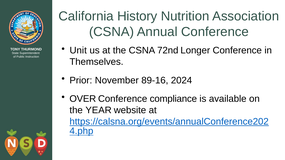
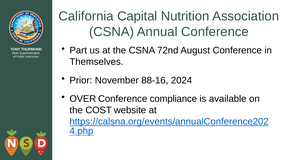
History: History -> Capital
Unit: Unit -> Part
Longer: Longer -> August
89-16: 89-16 -> 88-16
YEAR: YEAR -> COST
